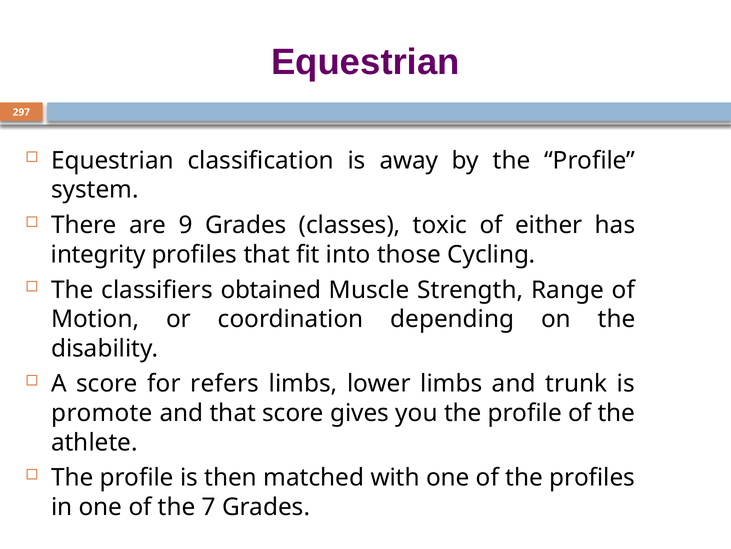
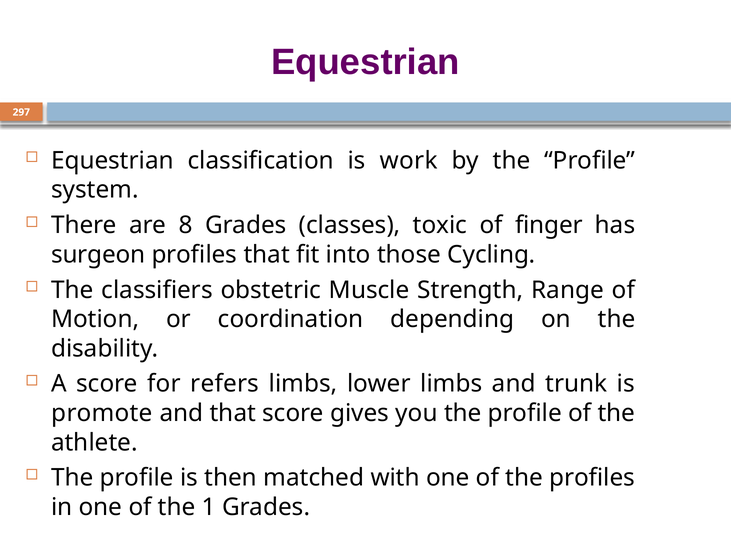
away: away -> work
9: 9 -> 8
either: either -> finger
integrity: integrity -> surgeon
obtained: obtained -> obstetric
7: 7 -> 1
